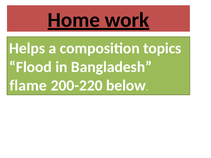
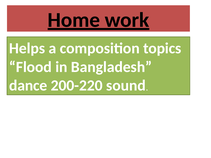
flame: flame -> dance
below: below -> sound
